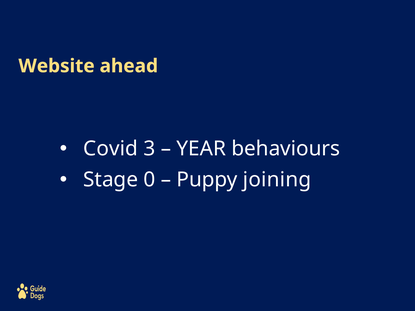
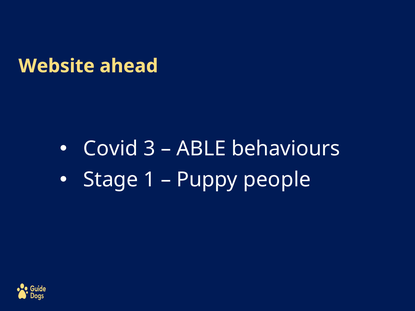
YEAR: YEAR -> ABLE
0: 0 -> 1
joining: joining -> people
